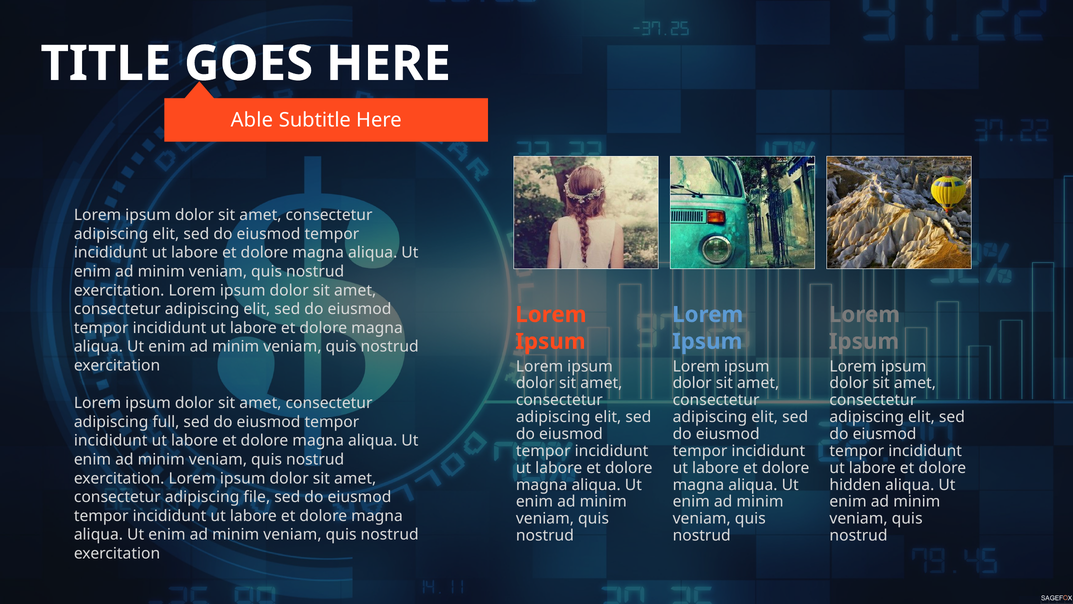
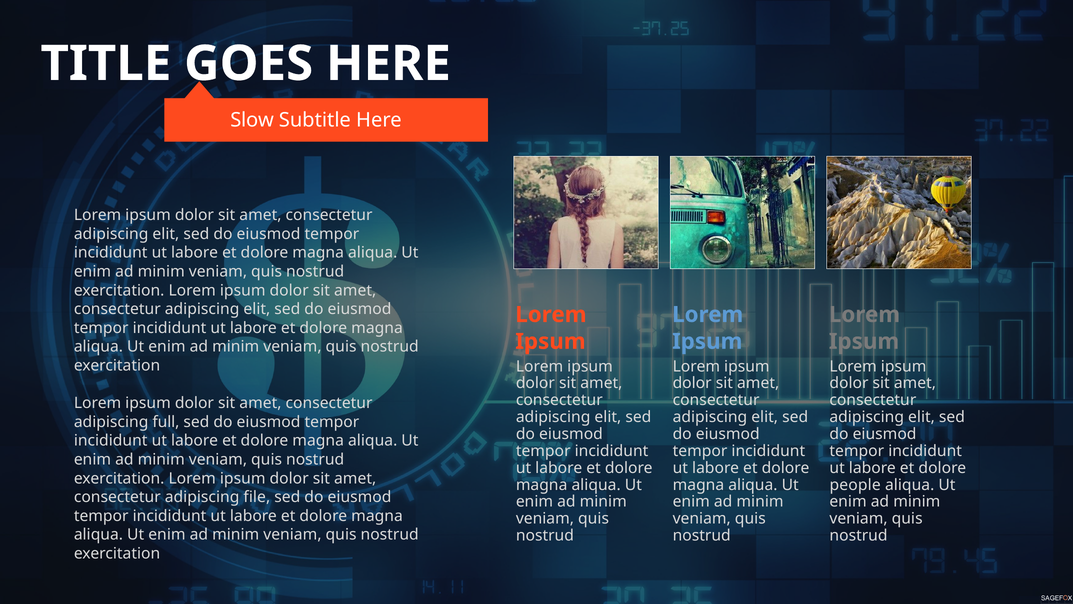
Able: Able -> Slow
hidden: hidden -> people
